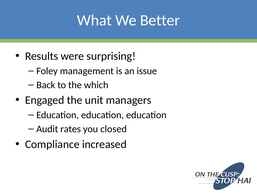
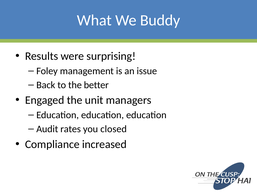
Better: Better -> Buddy
which: which -> better
